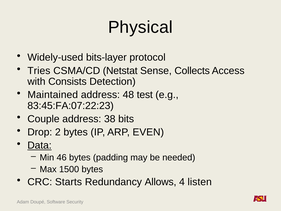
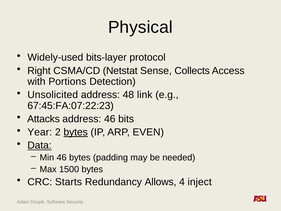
Tries: Tries -> Right
Consists: Consists -> Portions
Maintained: Maintained -> Unsolicited
test: test -> link
83:45:FA:07:22:23: 83:45:FA:07:22:23 -> 67:45:FA:07:22:23
Couple: Couple -> Attacks
address 38: 38 -> 46
Drop: Drop -> Year
bytes at (76, 132) underline: none -> present
listen: listen -> inject
